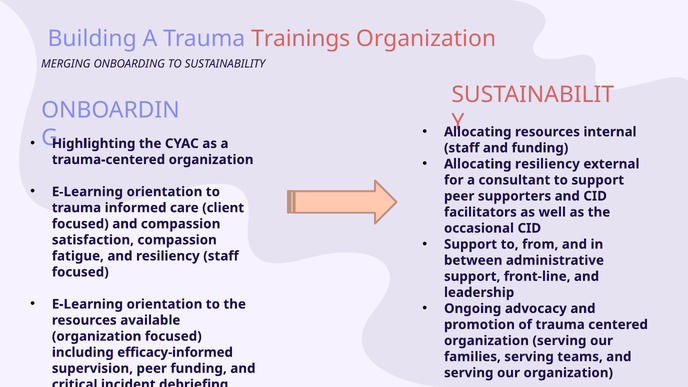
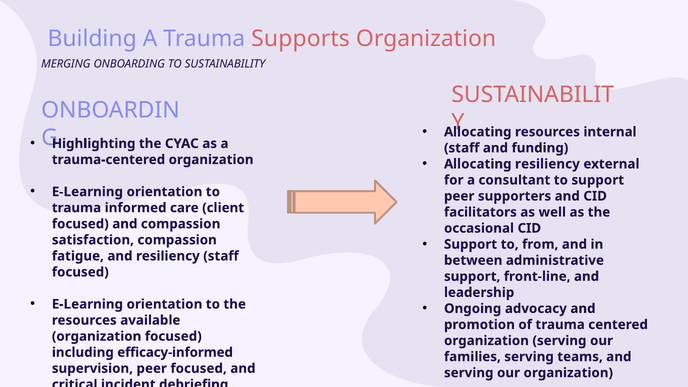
Trainings: Trainings -> Supports
peer funding: funding -> focused
